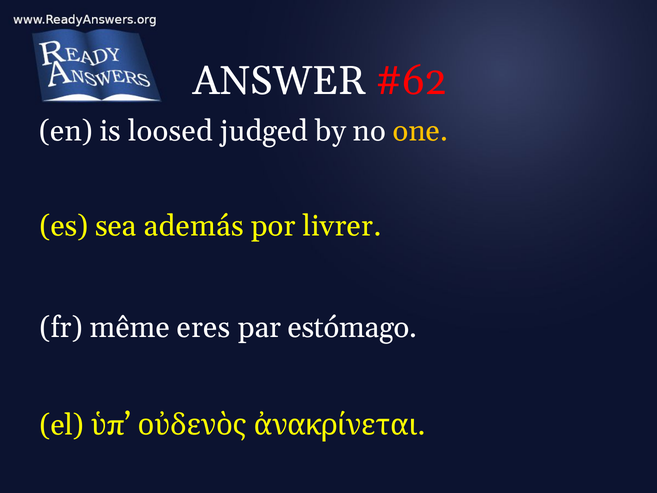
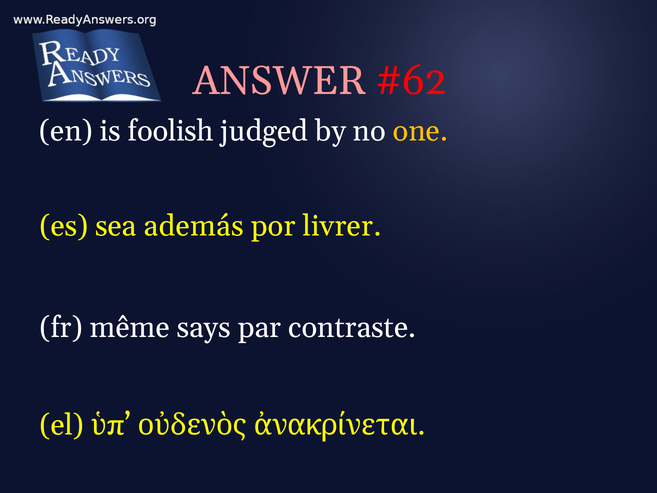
ANSWER colour: white -> pink
loosed: loosed -> foolish
eres: eres -> says
estómago: estómago -> contraste
